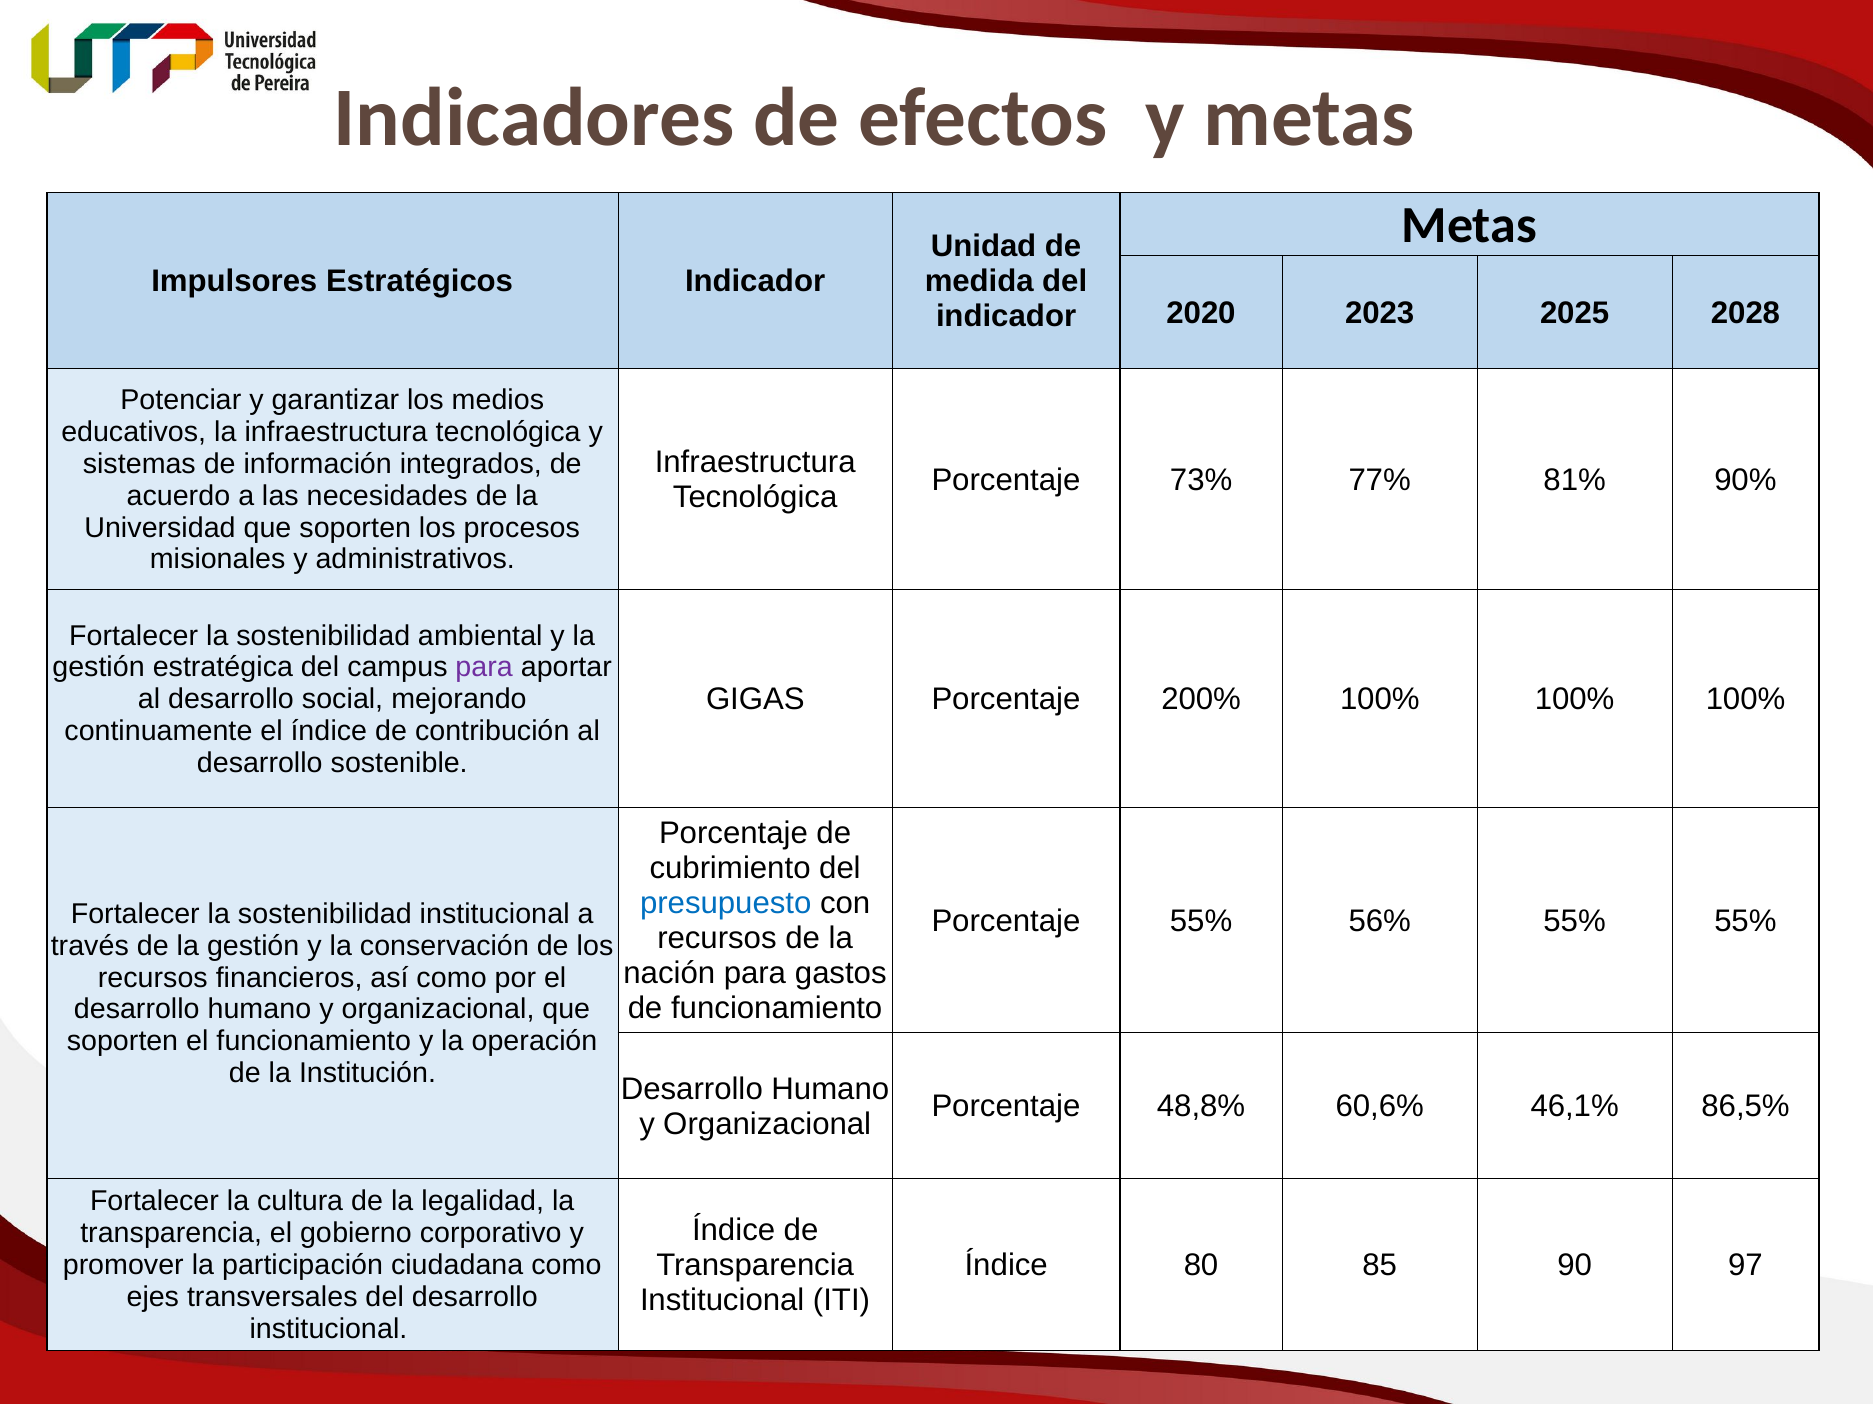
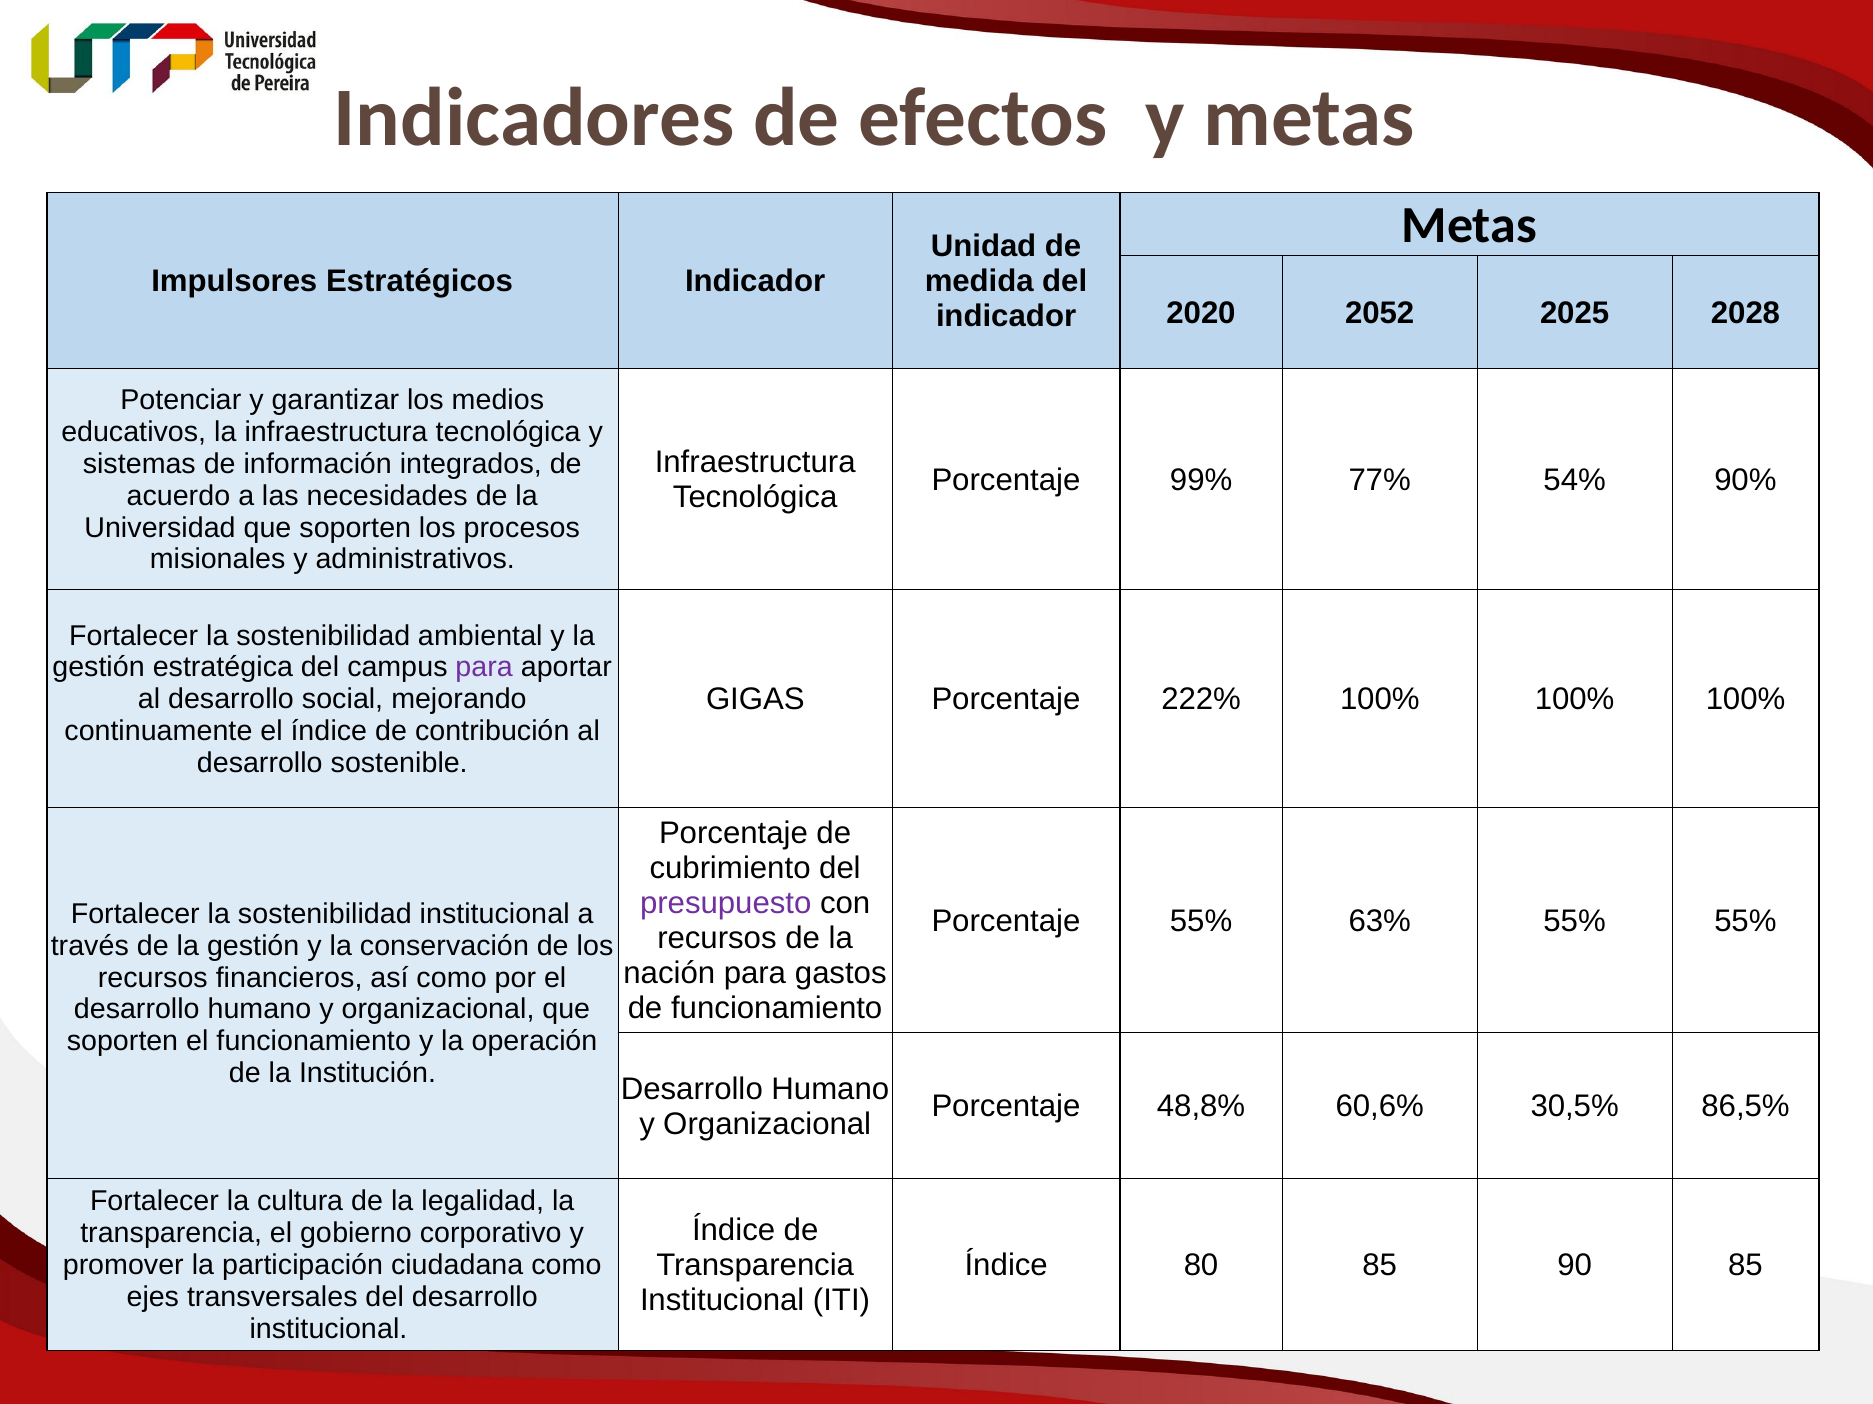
2023: 2023 -> 2052
73%: 73% -> 99%
81%: 81% -> 54%
200%: 200% -> 222%
presupuesto colour: blue -> purple
56%: 56% -> 63%
46,1%: 46,1% -> 30,5%
90 97: 97 -> 85
